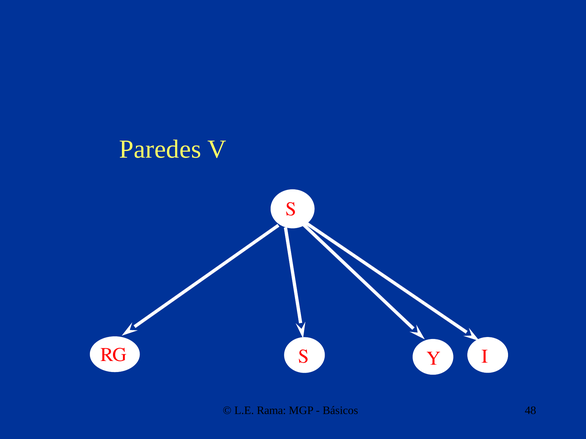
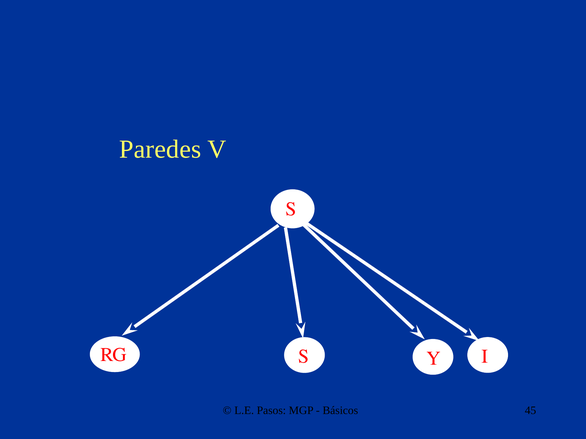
Rama: Rama -> Pasos
48: 48 -> 45
